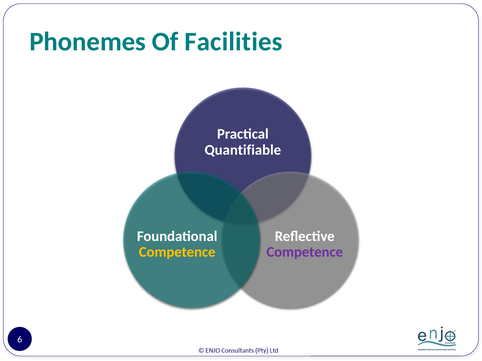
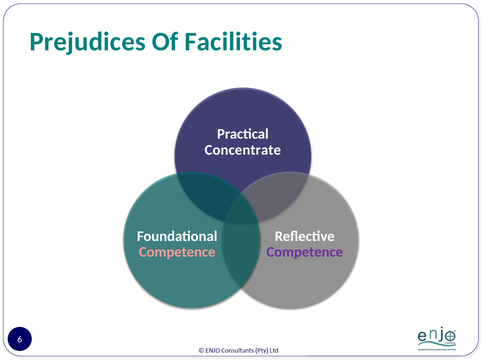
Phonemes: Phonemes -> Prejudices
Quantifiable: Quantifiable -> Concentrate
Competence at (177, 252) colour: yellow -> pink
